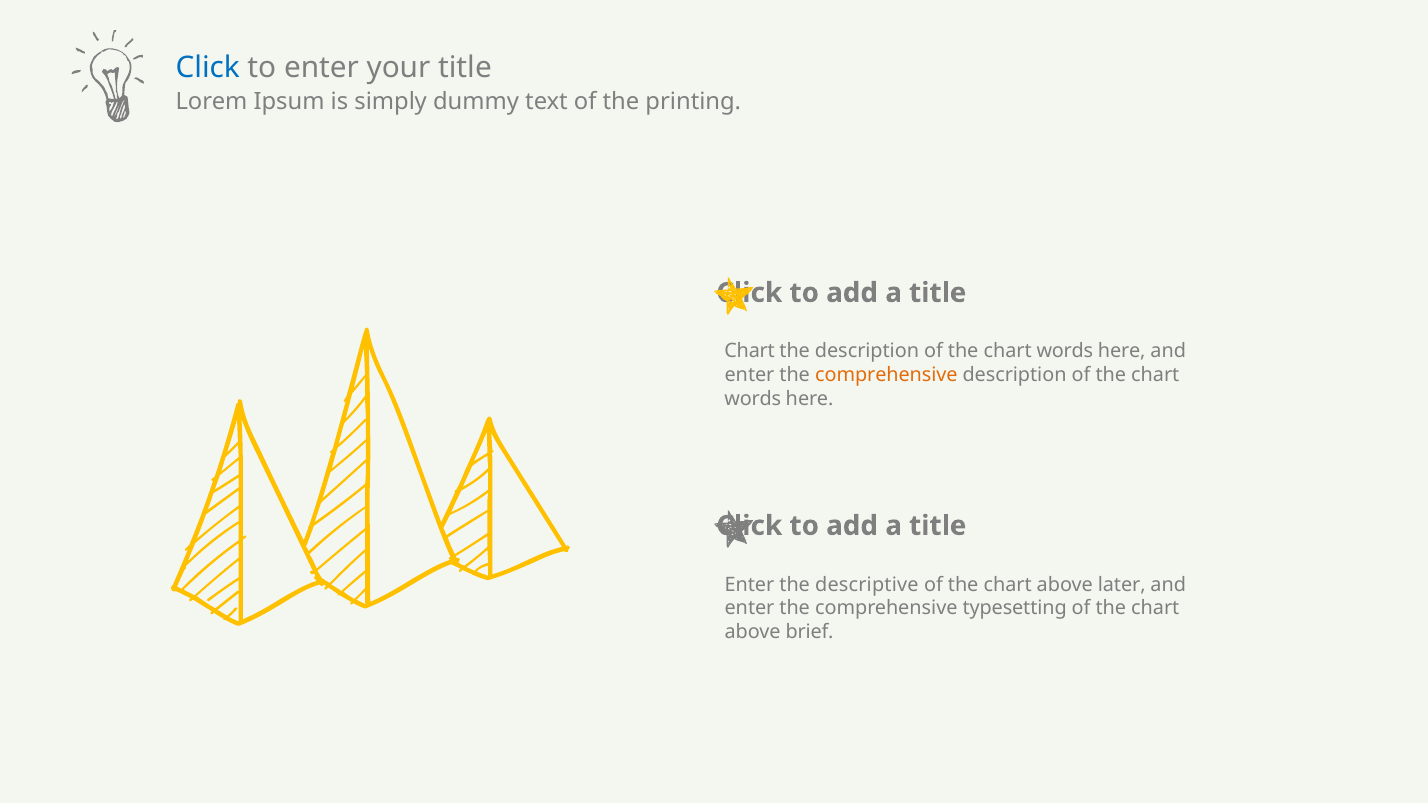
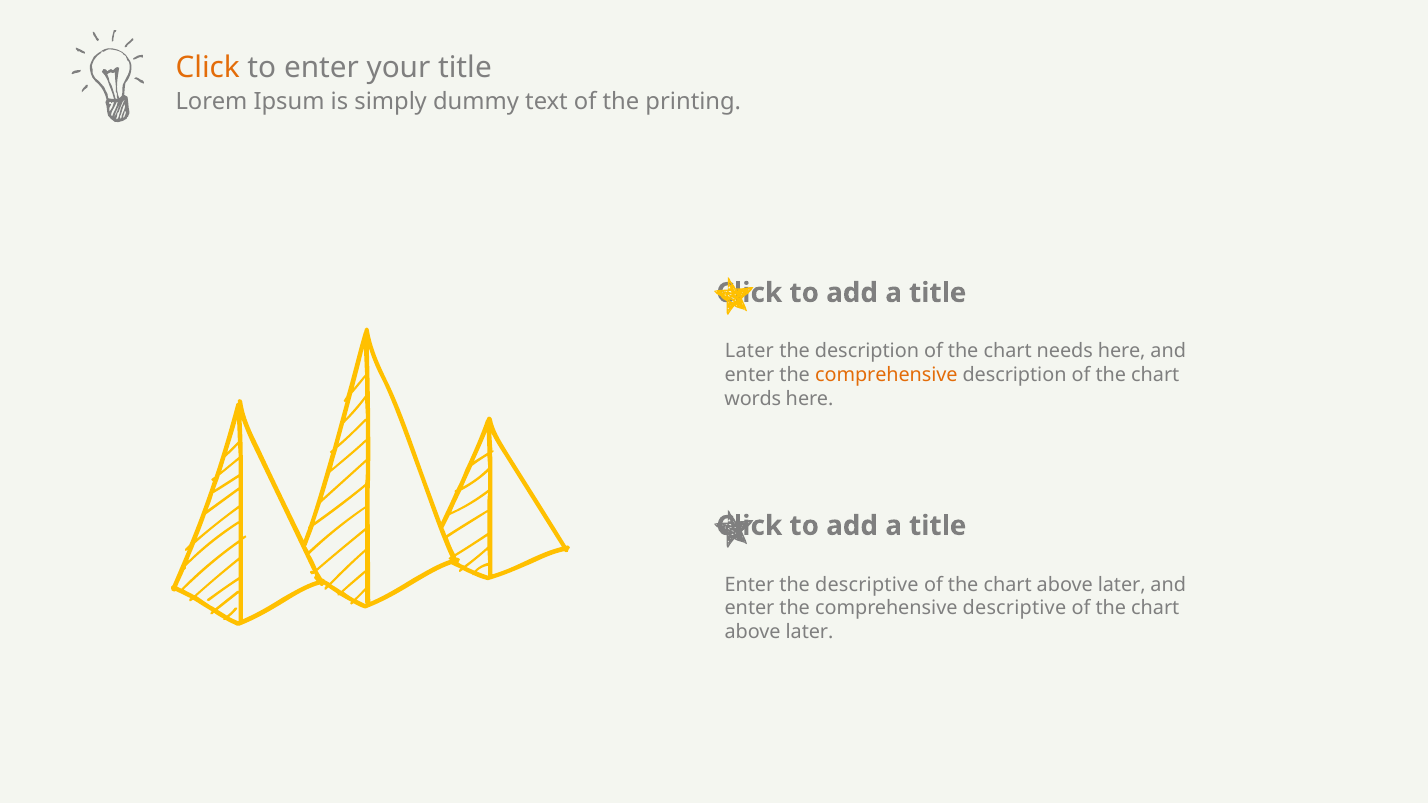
Click at (208, 68) colour: blue -> orange
Chart at (750, 352): Chart -> Later
words at (1065, 352): words -> needs
comprehensive typesetting: typesetting -> descriptive
brief at (810, 632): brief -> later
